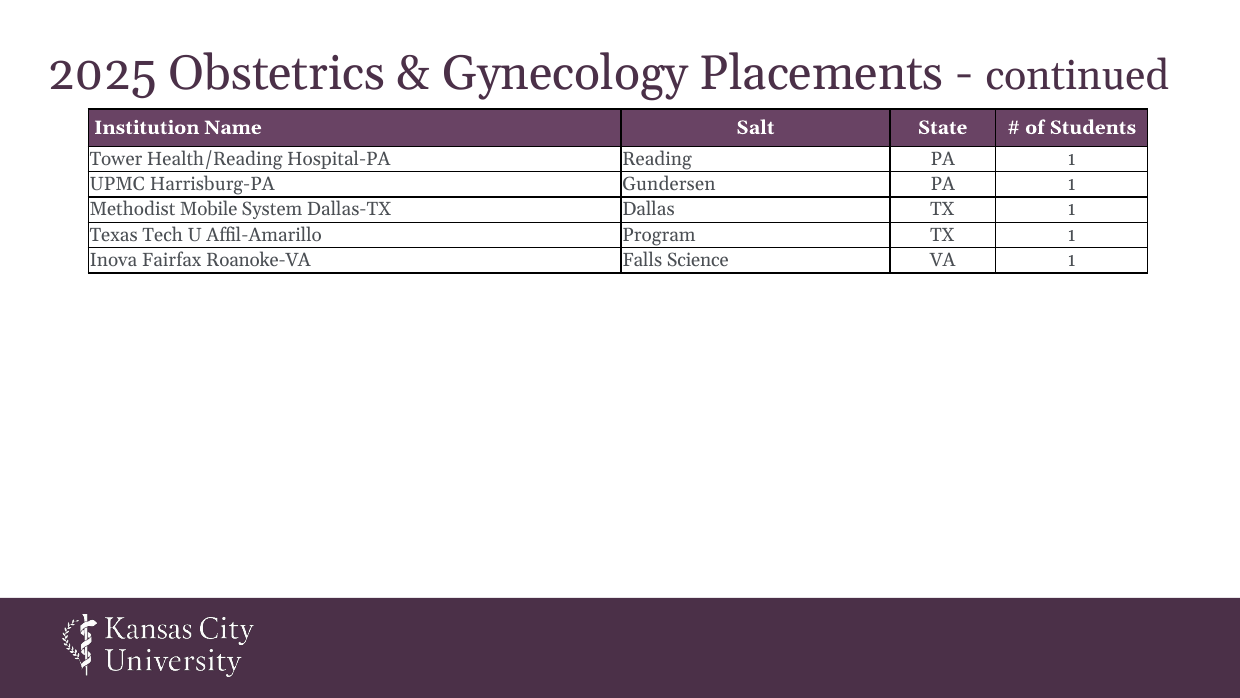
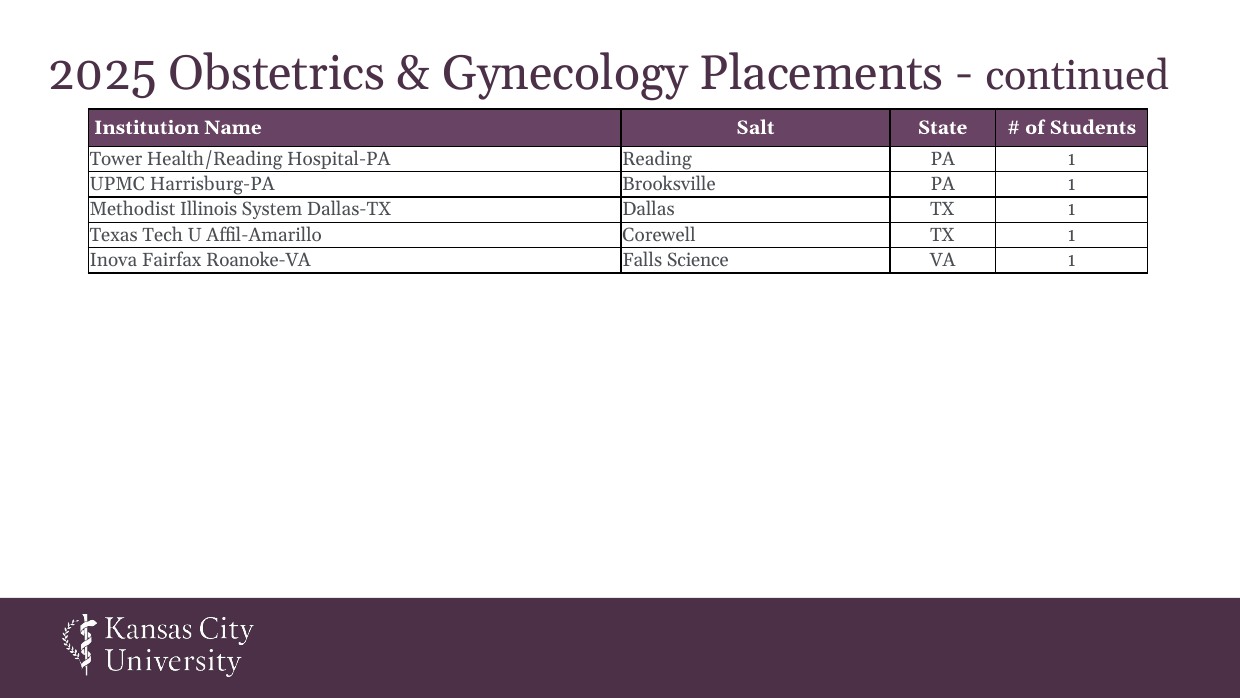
Gundersen: Gundersen -> Brooksville
Mobile: Mobile -> Illinois
Program: Program -> Corewell
